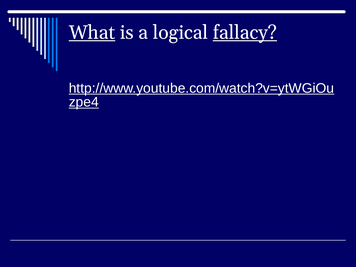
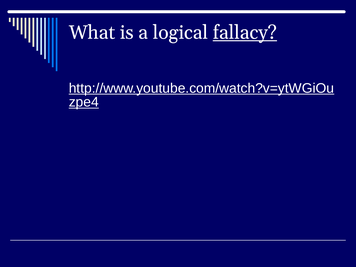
What underline: present -> none
